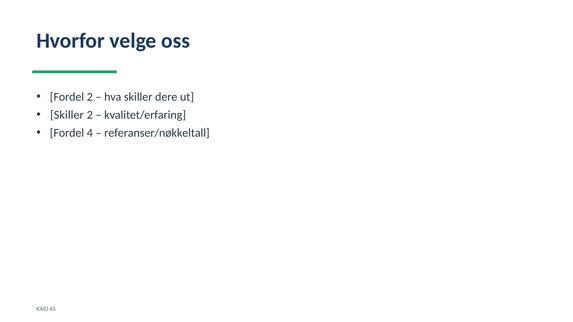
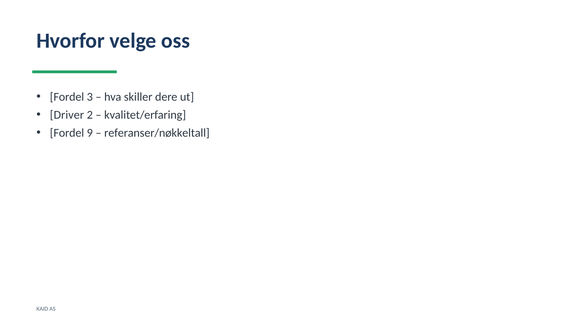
Fordel 2: 2 -> 3
Skiller at (67, 115): Skiller -> Driver
4: 4 -> 9
